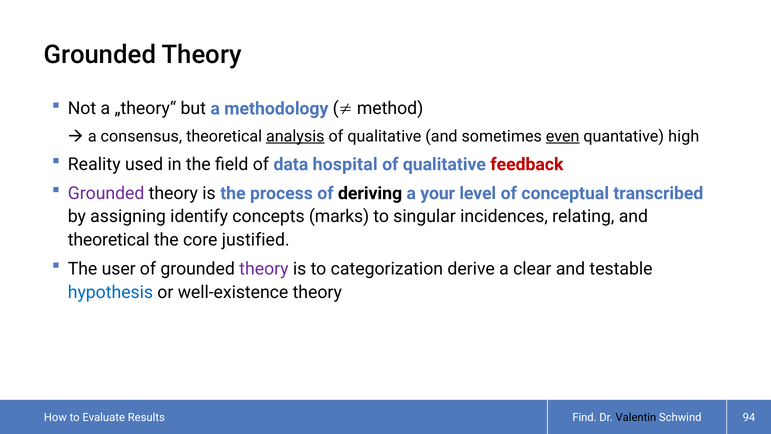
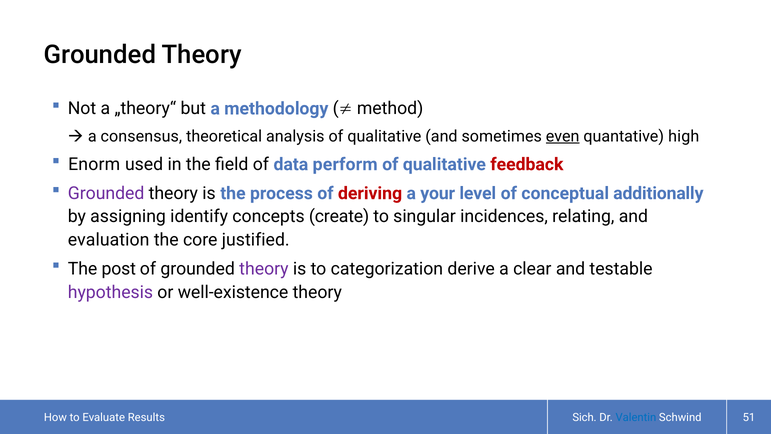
analysis underline: present -> none
Reality: Reality -> Enorm
hospital: hospital -> perform
deriving colour: black -> red
transcribed: transcribed -> additionally
marks: marks -> create
theoretical at (109, 240): theoretical -> evaluation
user: user -> post
hypothesis colour: blue -> purple
Find: Find -> Sich
Valentin colour: black -> blue
94: 94 -> 51
